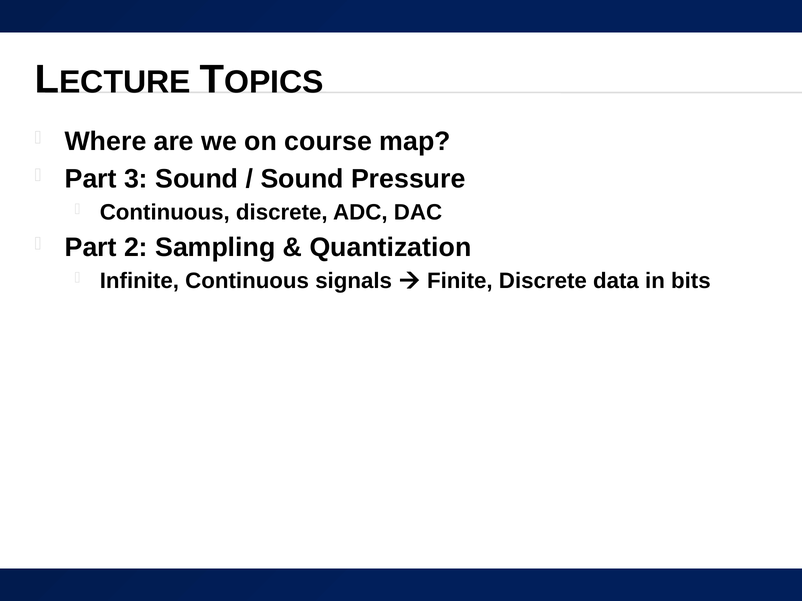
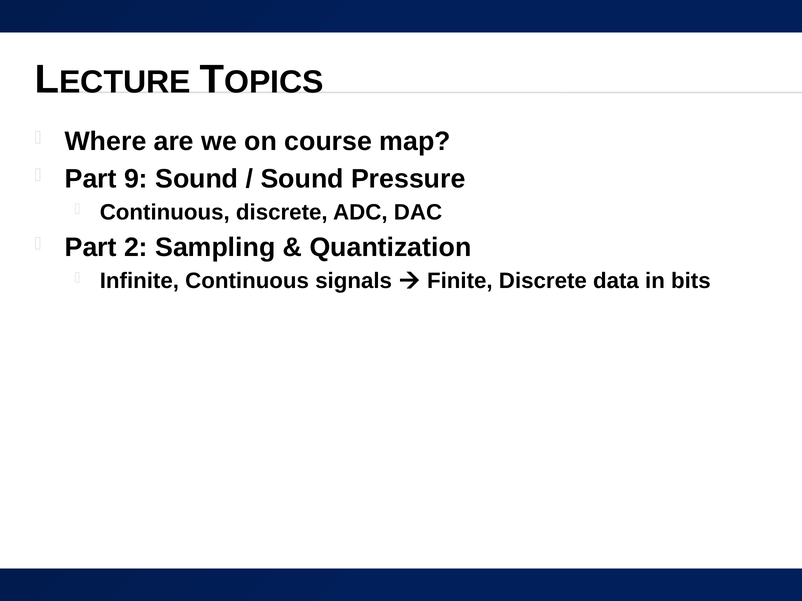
3: 3 -> 9
